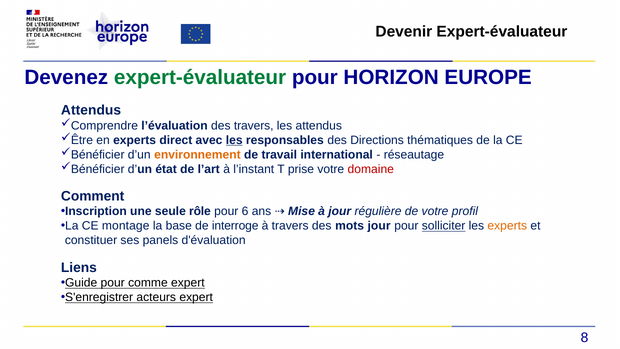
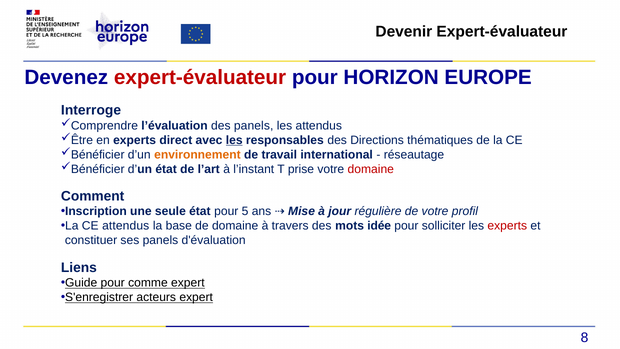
expert-évaluateur at (200, 77) colour: green -> red
Attendus at (91, 110): Attendus -> Interroge
des travers: travers -> panels
seule rôle: rôle -> état
6: 6 -> 5
CE montage: montage -> attendus
de interroge: interroge -> domaine
mots jour: jour -> idée
solliciter underline: present -> none
experts at (507, 226) colour: orange -> red
